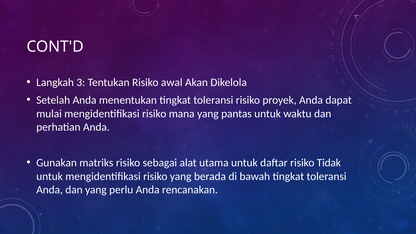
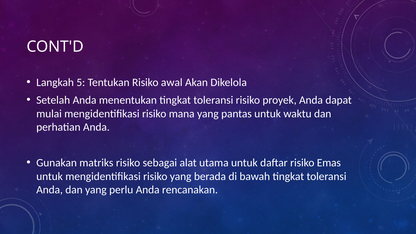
3: 3 -> 5
Tidak: Tidak -> Emas
